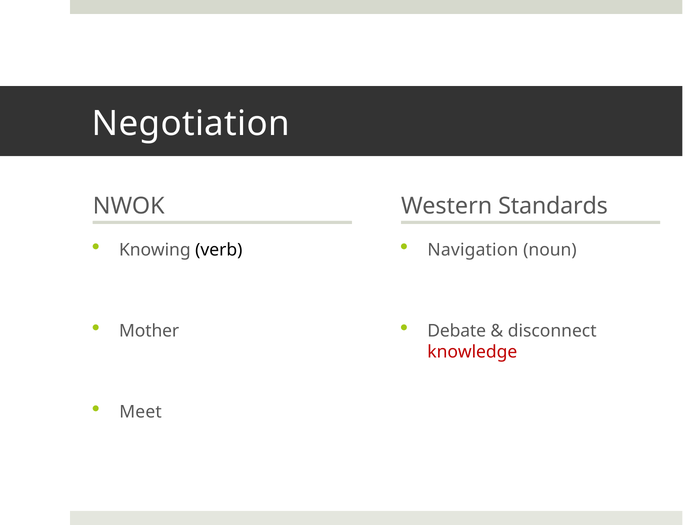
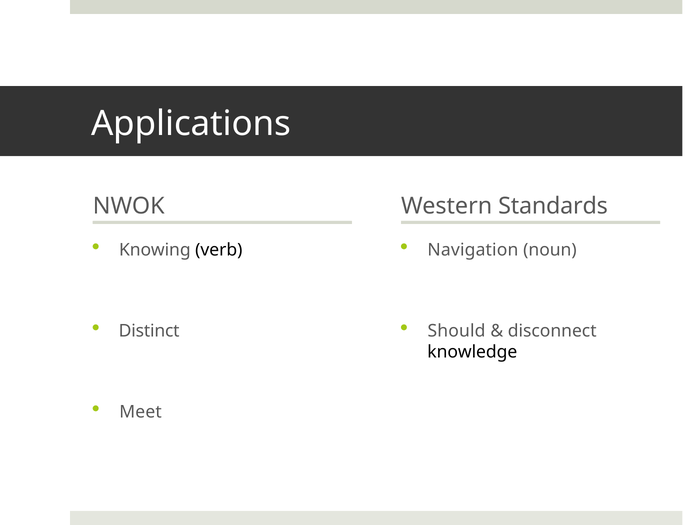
Negotiation: Negotiation -> Applications
Mother: Mother -> Distinct
Debate: Debate -> Should
knowledge colour: red -> black
